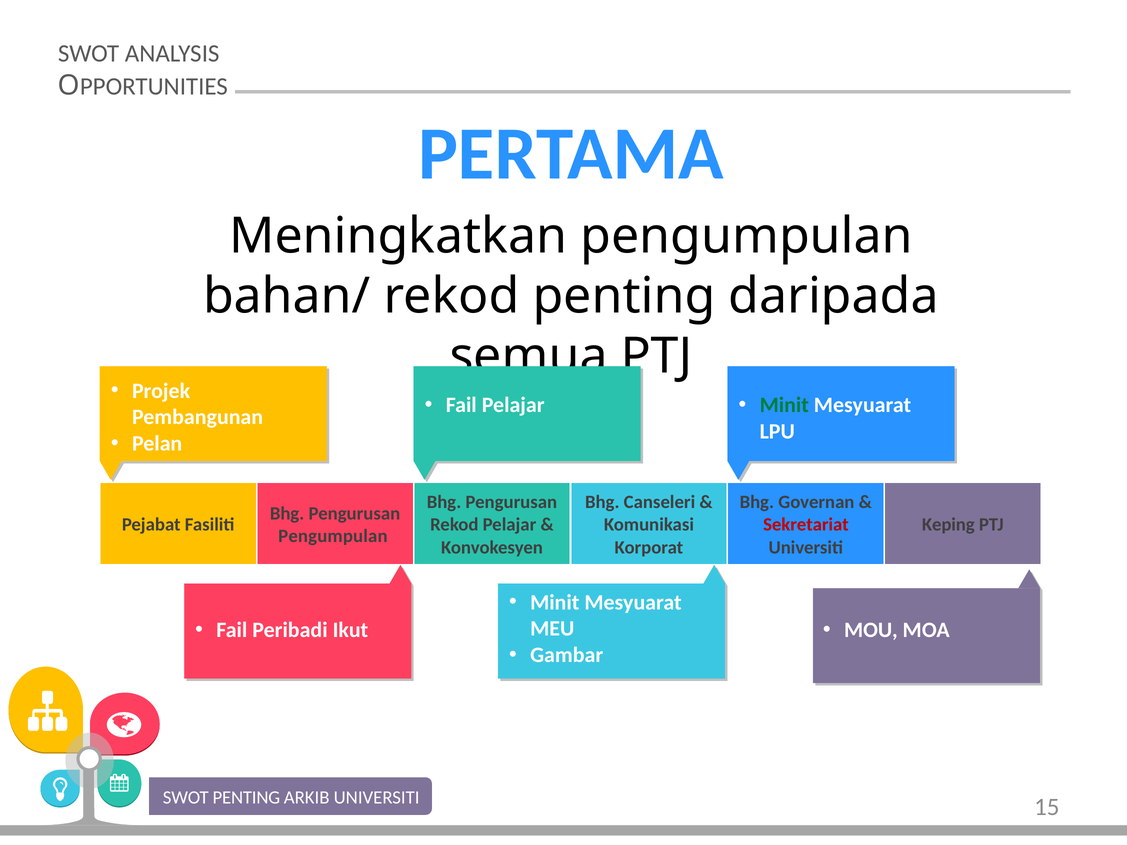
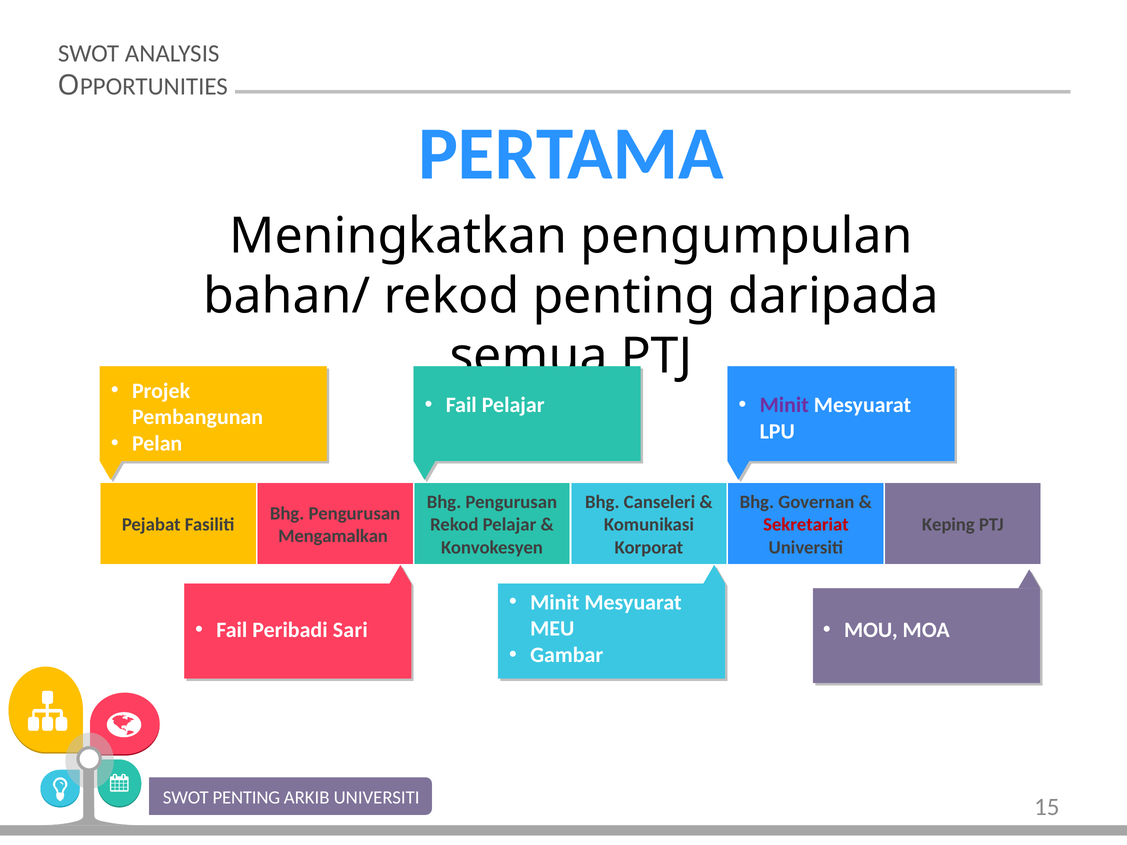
Minit at (784, 405) colour: green -> purple
Pengumpulan at (333, 536): Pengumpulan -> Mengamalkan
Ikut: Ikut -> Sari
